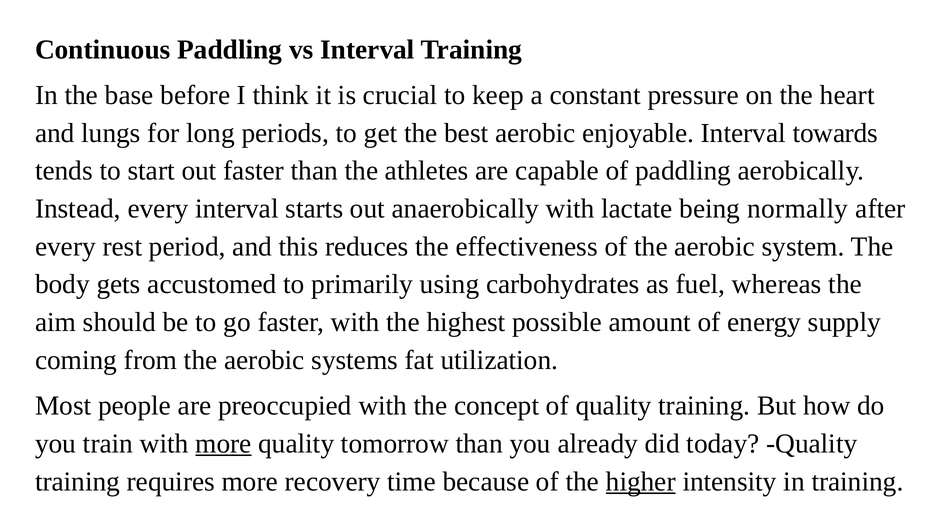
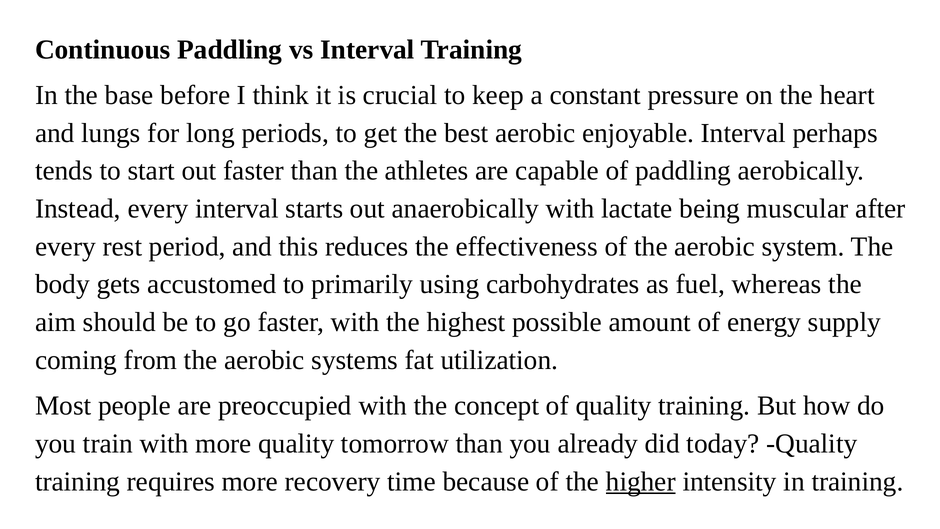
towards: towards -> perhaps
normally: normally -> muscular
more at (223, 443) underline: present -> none
